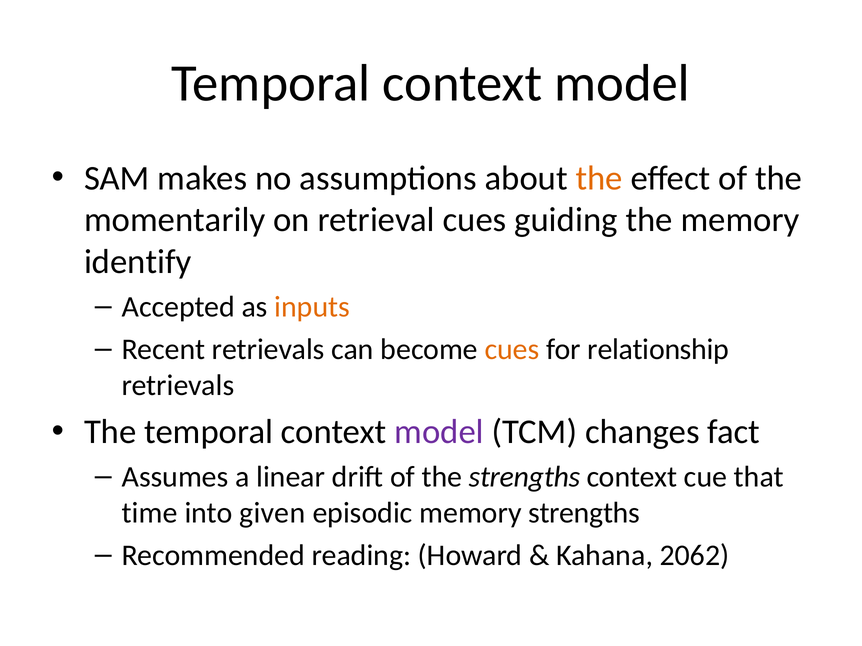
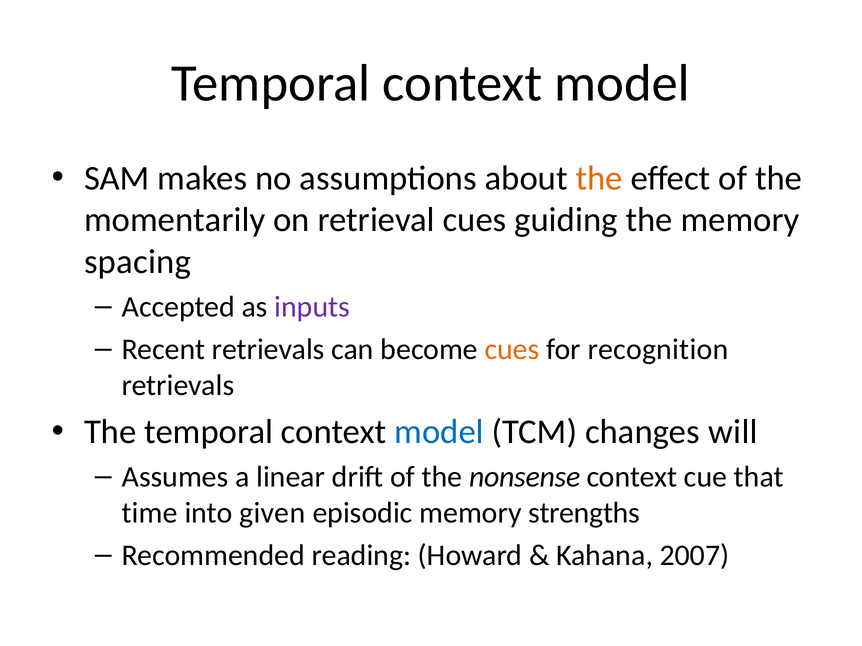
identify: identify -> spacing
inputs colour: orange -> purple
relationship: relationship -> recognition
model at (439, 432) colour: purple -> blue
fact: fact -> will
the strengths: strengths -> nonsense
2062: 2062 -> 2007
